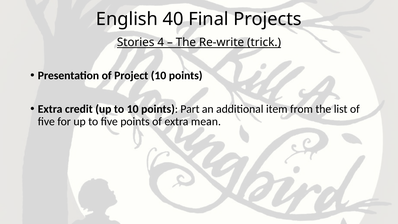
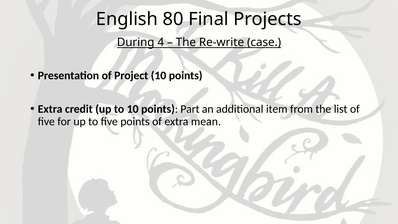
40: 40 -> 80
Stories: Stories -> During
trick: trick -> case
